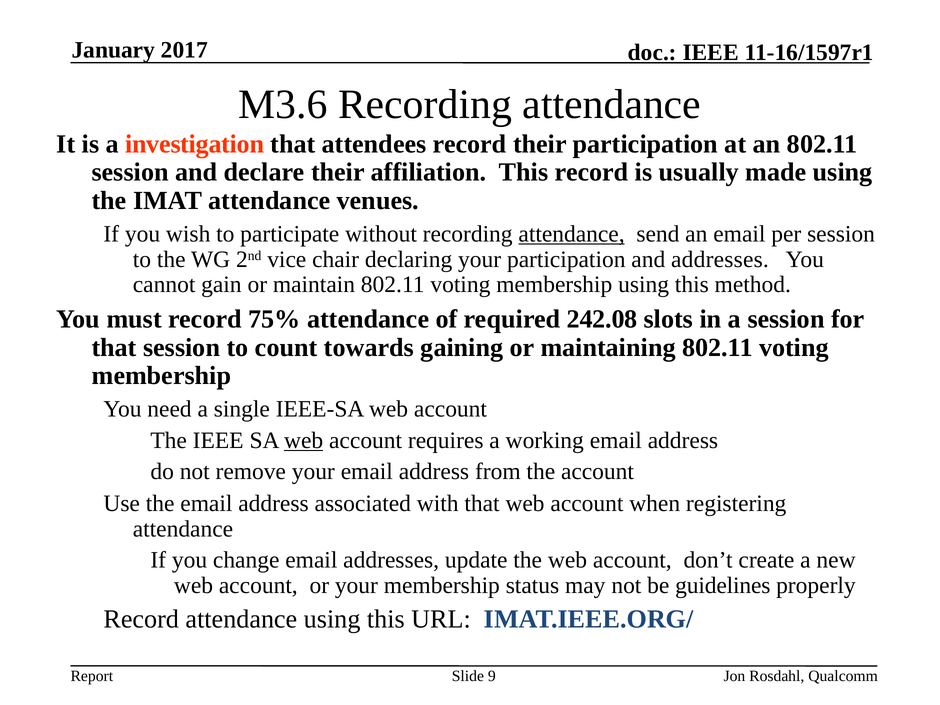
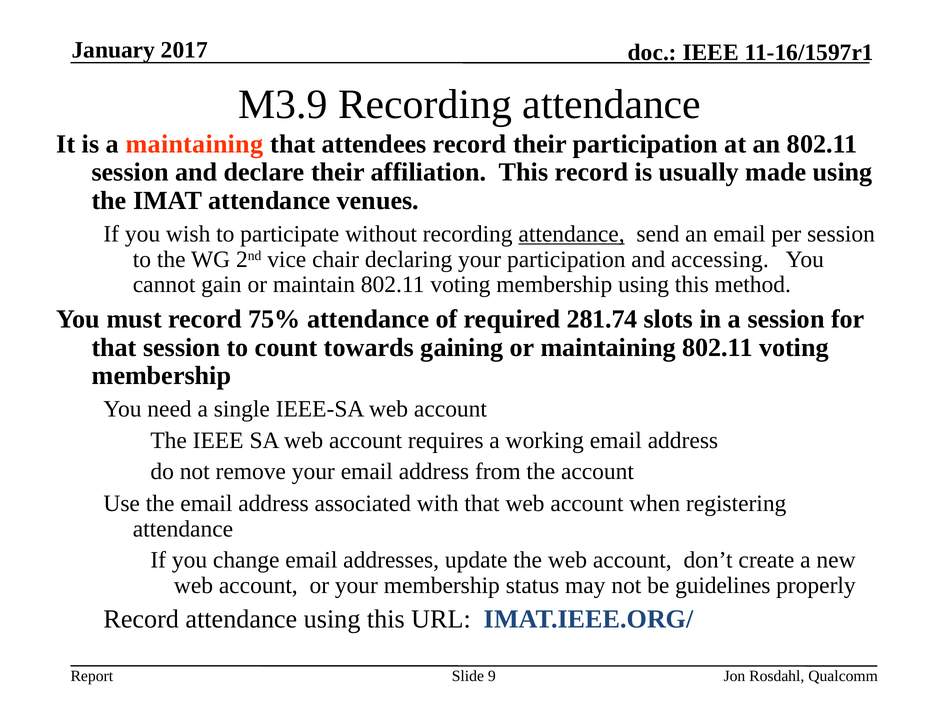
M3.6: M3.6 -> M3.9
a investigation: investigation -> maintaining
and addresses: addresses -> accessing
242.08: 242.08 -> 281.74
web at (304, 440) underline: present -> none
